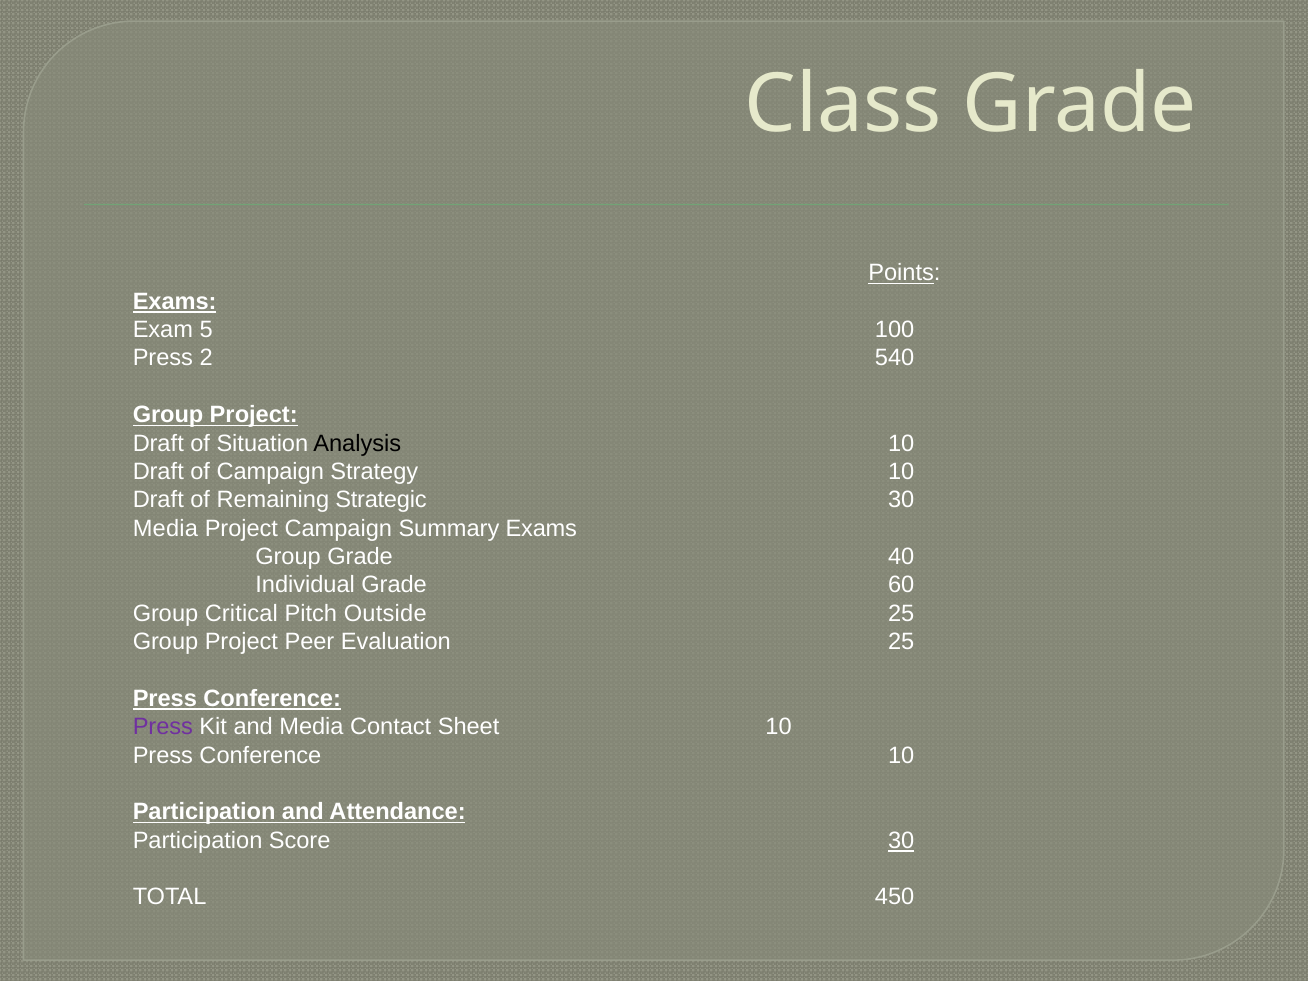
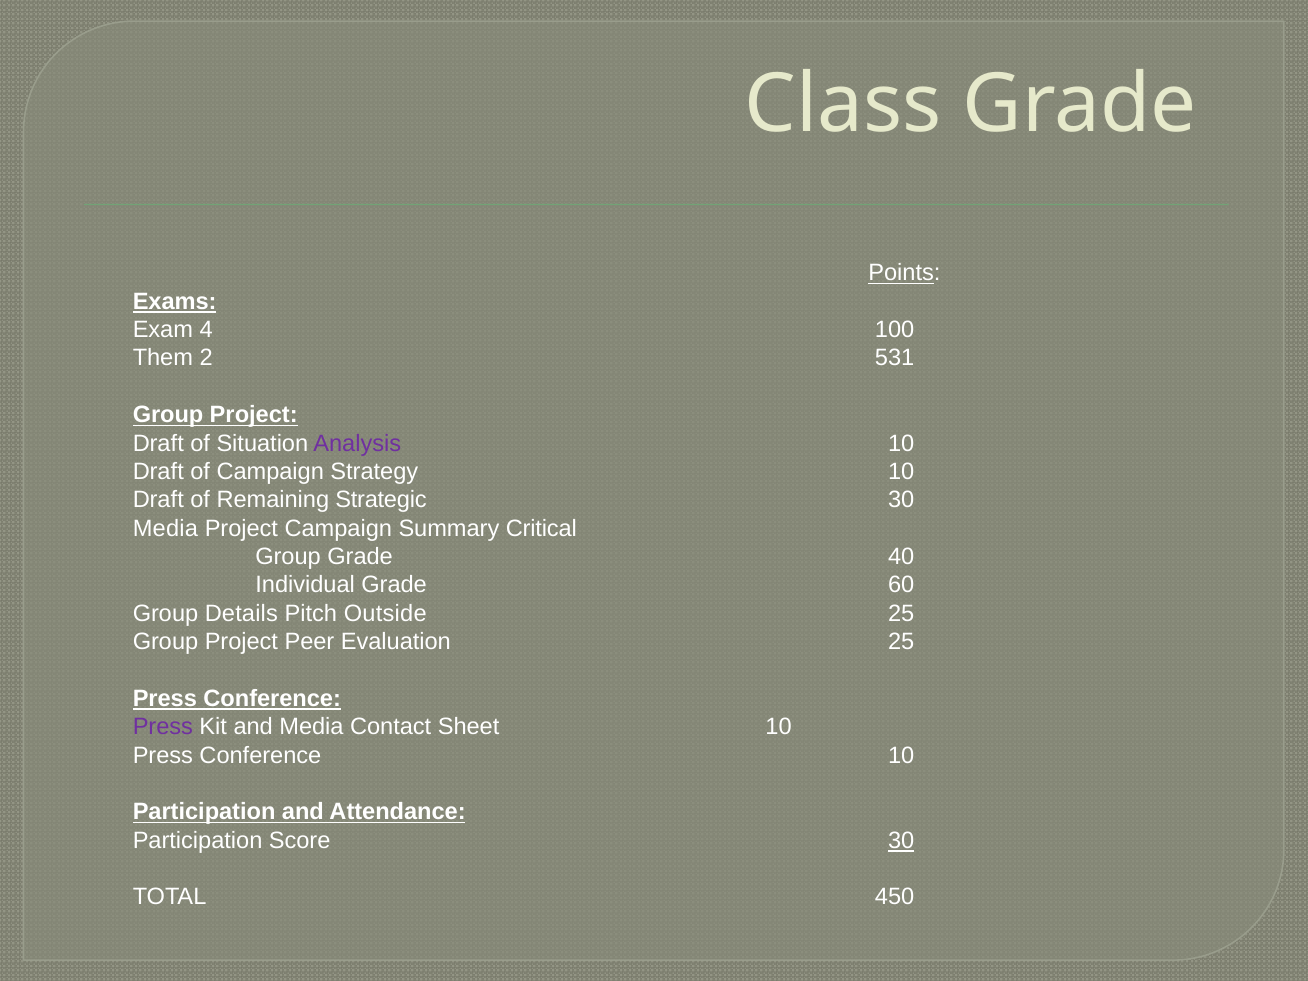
5: 5 -> 4
Press at (163, 358): Press -> Them
540: 540 -> 531
Analysis colour: black -> purple
Summary Exams: Exams -> Critical
Critical: Critical -> Details
